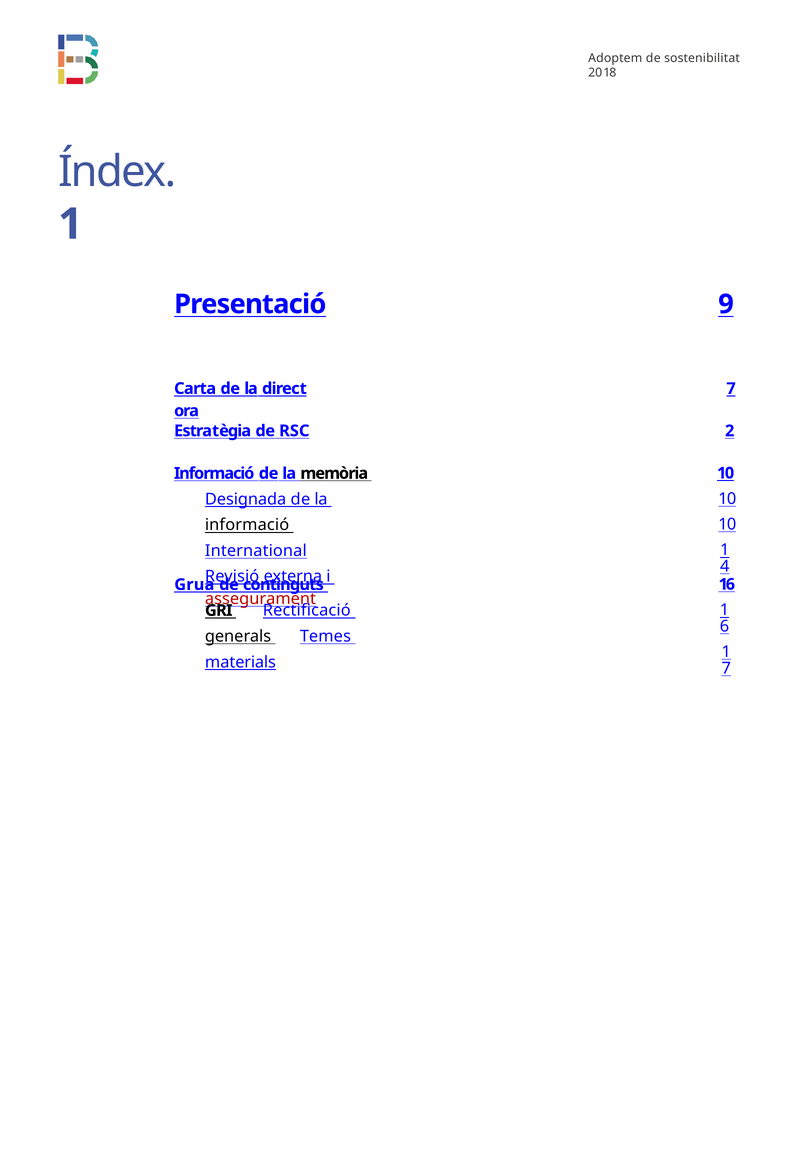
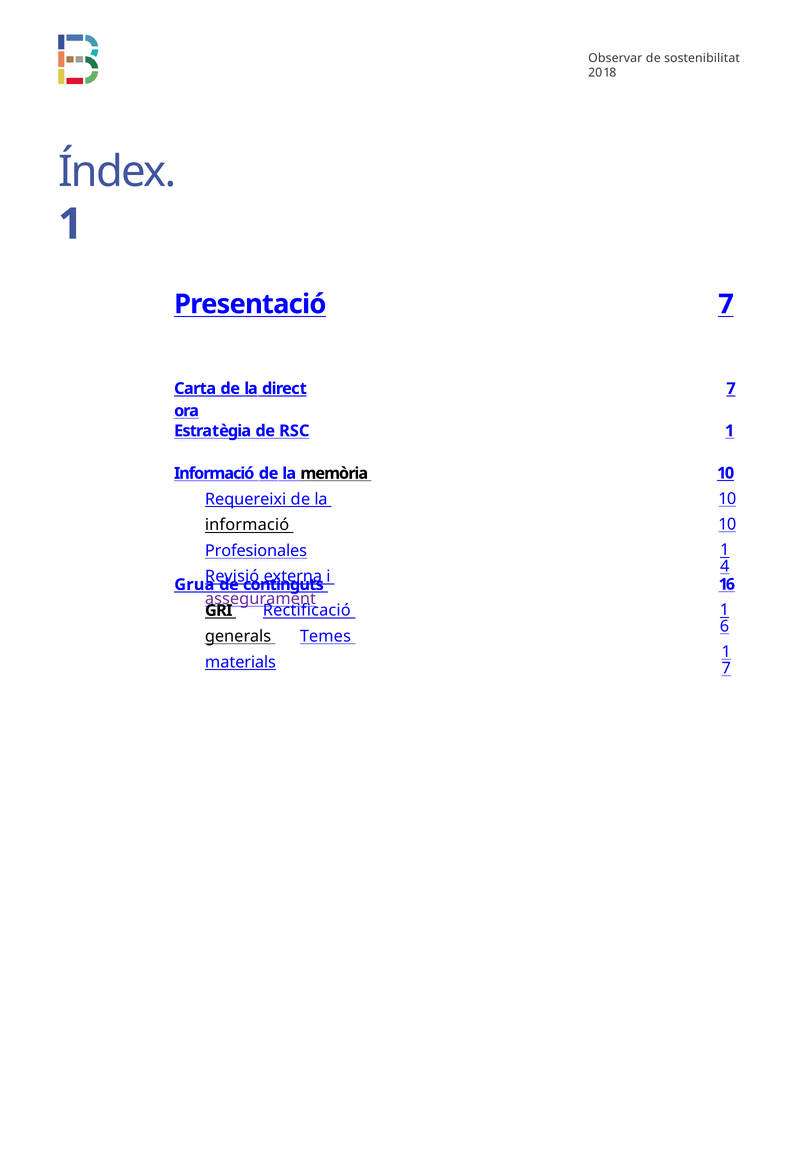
Adoptem: Adoptem -> Observar
Presentació 9: 9 -> 7
RSC 2: 2 -> 1
Designada: Designada -> Requereixi
International: International -> Profesionales
assegurament colour: red -> purple
